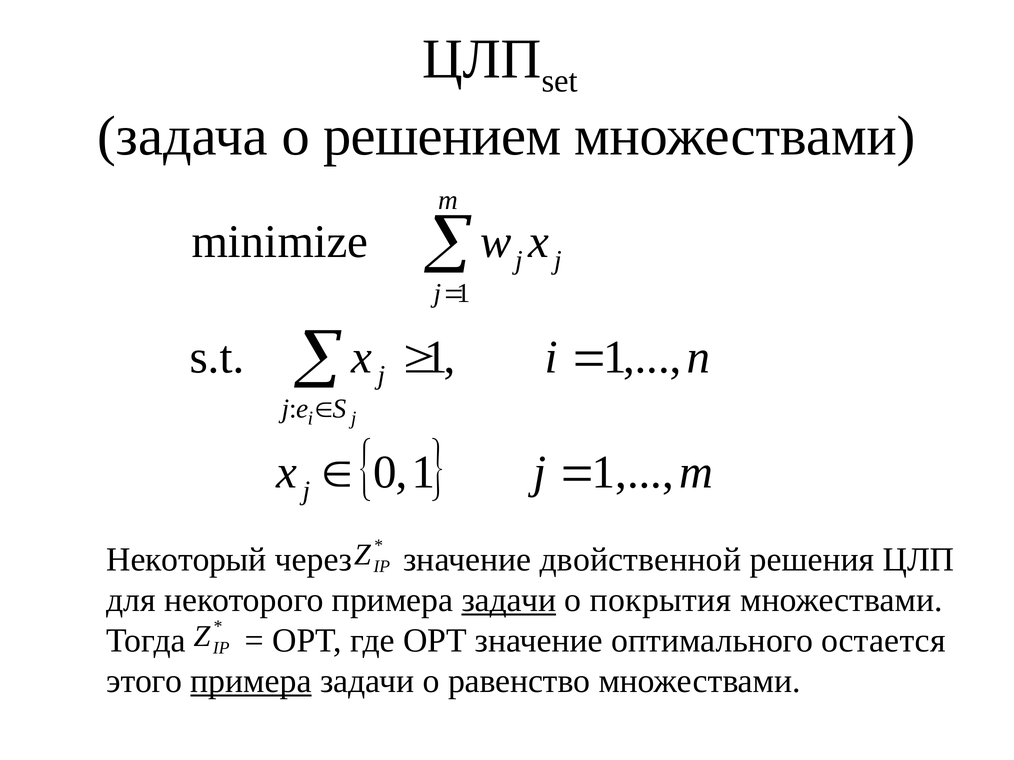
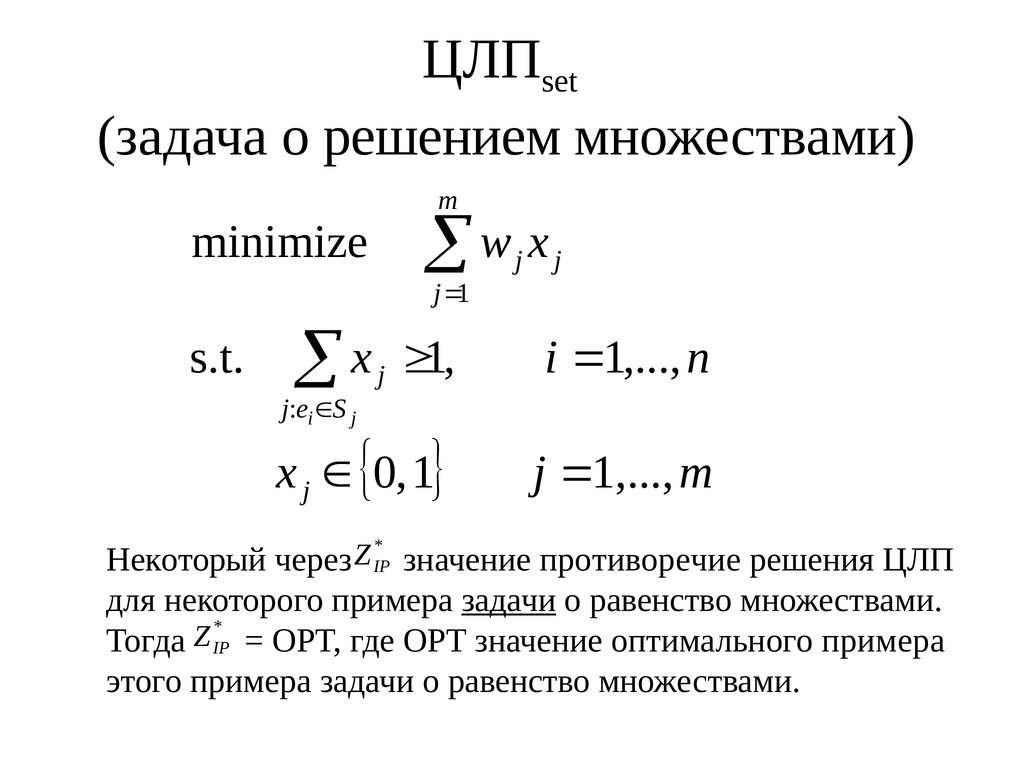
двойственной: двойственной -> противоречие
покрытия at (661, 601): покрытия -> равенство
оптимального остается: остается -> примера
примера at (251, 682) underline: present -> none
